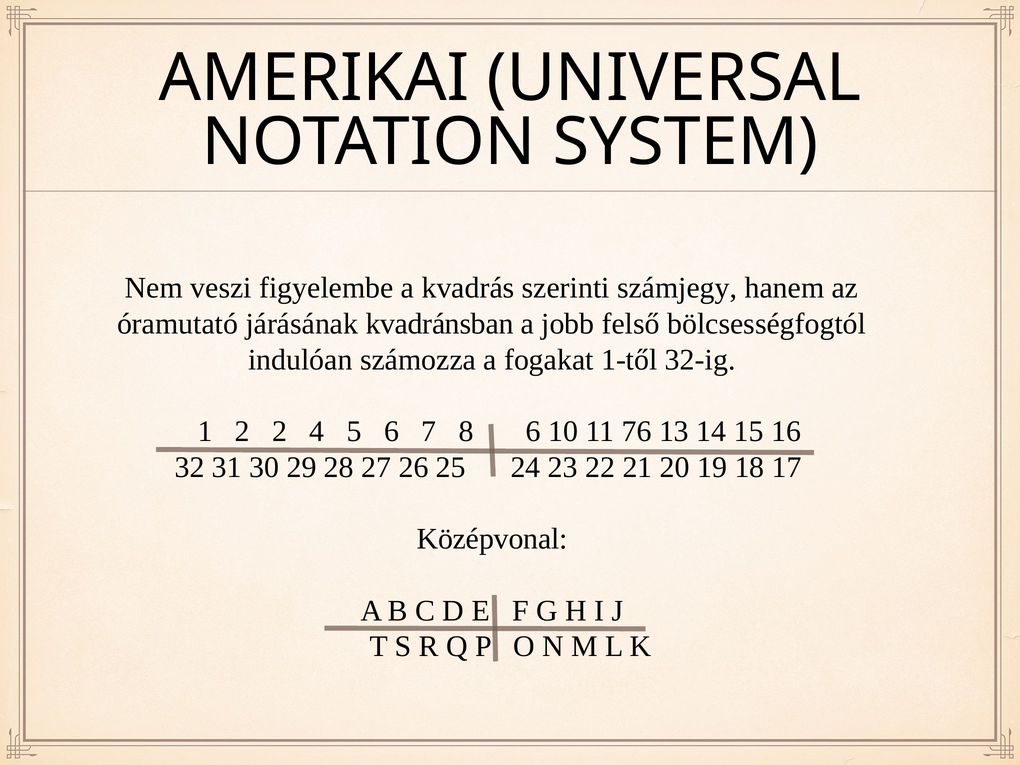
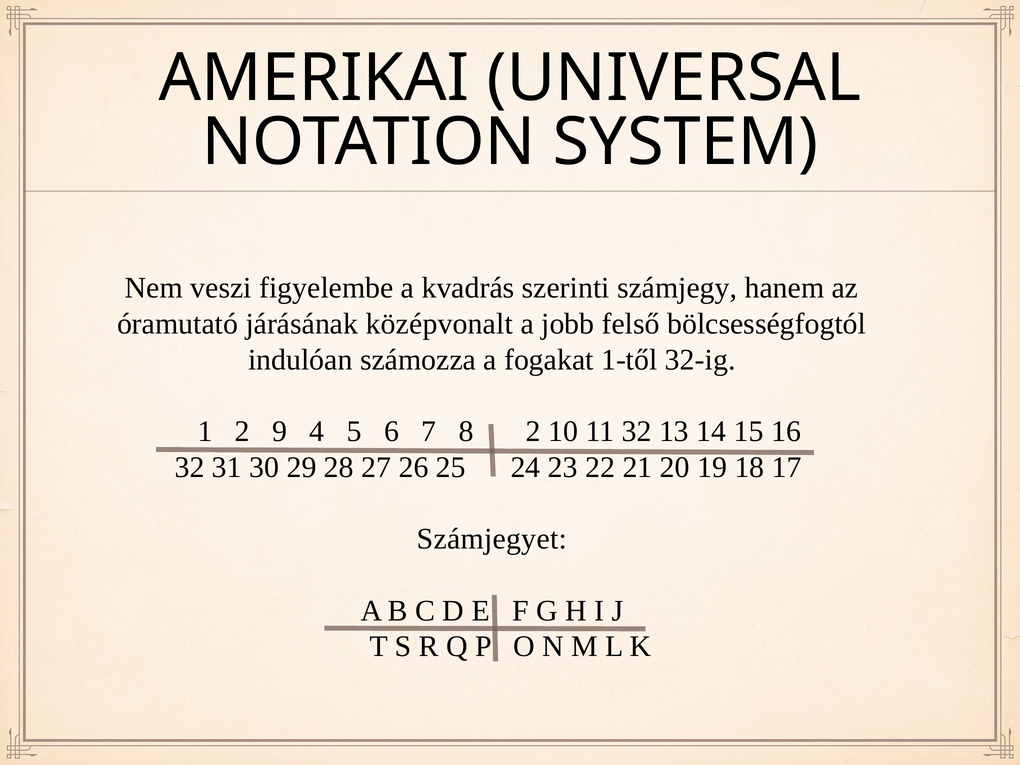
kvadránsban: kvadránsban -> középvonalt
2 2: 2 -> 9
8 6: 6 -> 2
11 76: 76 -> 32
Középvonal: Középvonal -> Számjegyet
